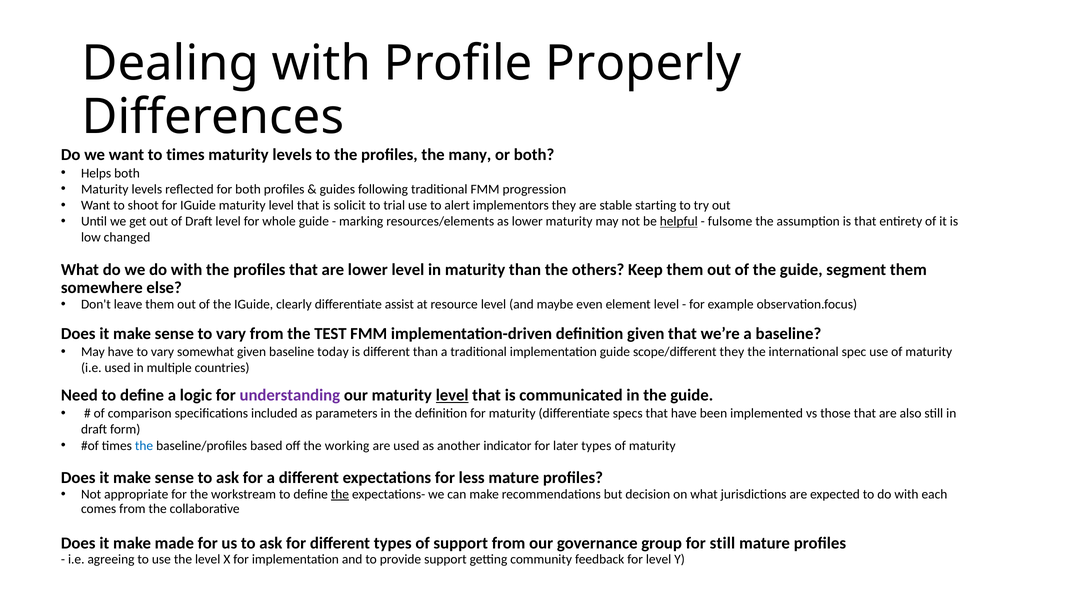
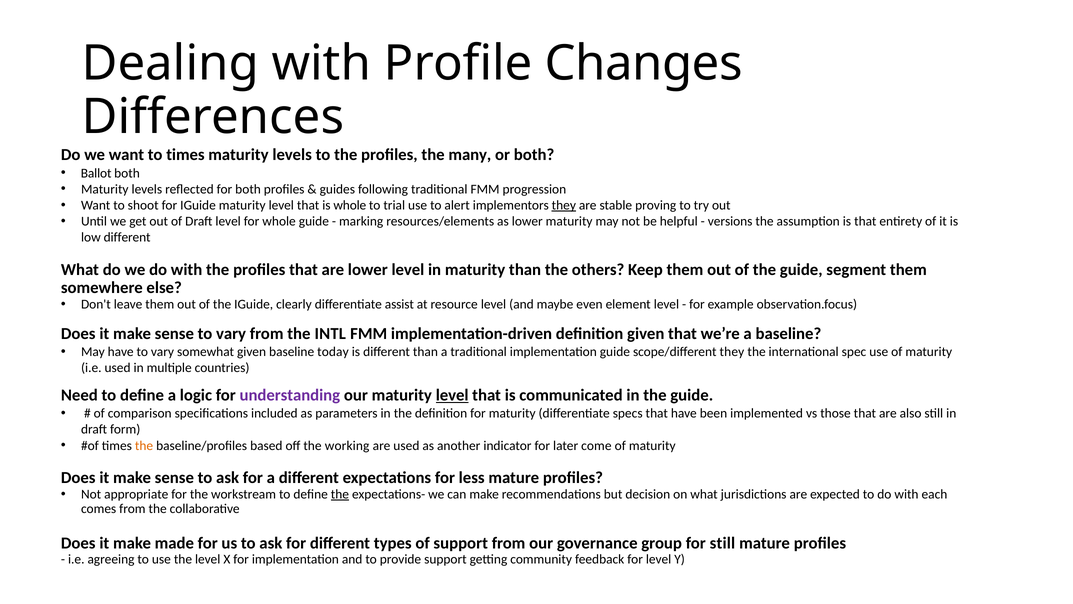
Properly: Properly -> Changes
Helps: Helps -> Ballot
is solicit: solicit -> whole
they at (564, 205) underline: none -> present
starting: starting -> proving
helpful underline: present -> none
fulsome: fulsome -> versions
low changed: changed -> different
TEST: TEST -> INTL
the at (144, 445) colour: blue -> orange
later types: types -> come
